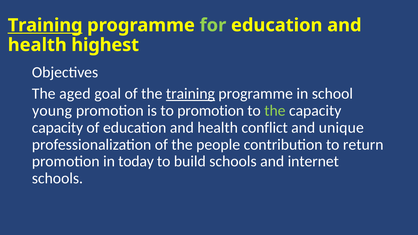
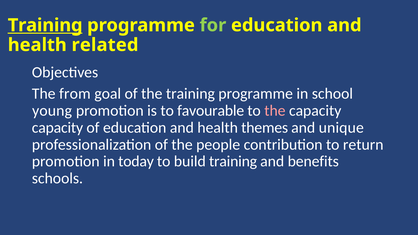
highest: highest -> related
aged: aged -> from
training at (190, 94) underline: present -> none
to promotion: promotion -> favourable
the at (275, 111) colour: light green -> pink
conflict: conflict -> themes
build schools: schools -> training
internet: internet -> benefits
